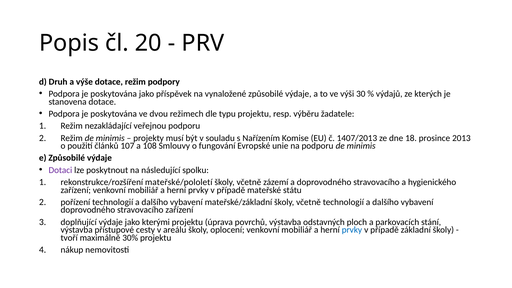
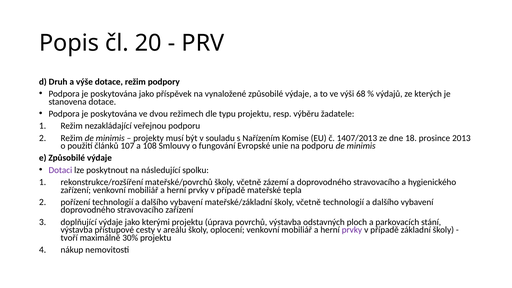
30: 30 -> 68
mateřské/pololetí: mateřské/pololetí -> mateřské/povrchů
státu: státu -> tepla
prvky at (352, 230) colour: blue -> purple
